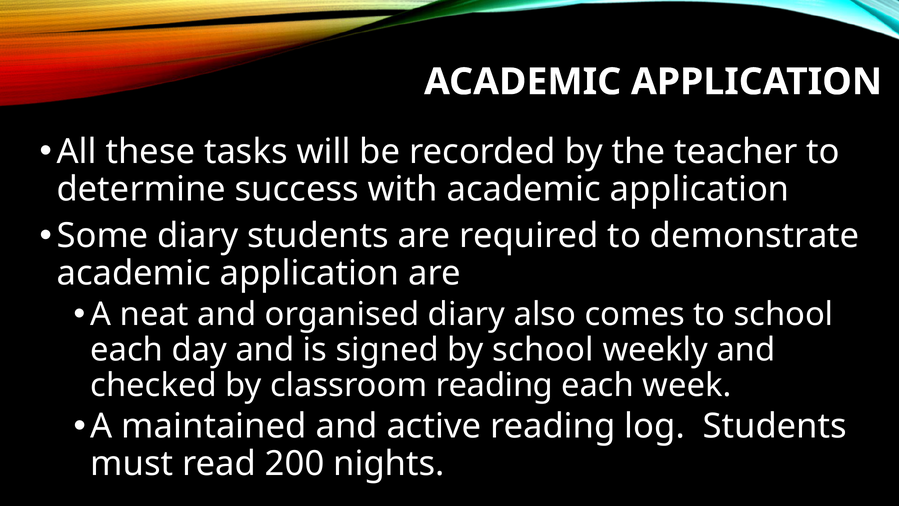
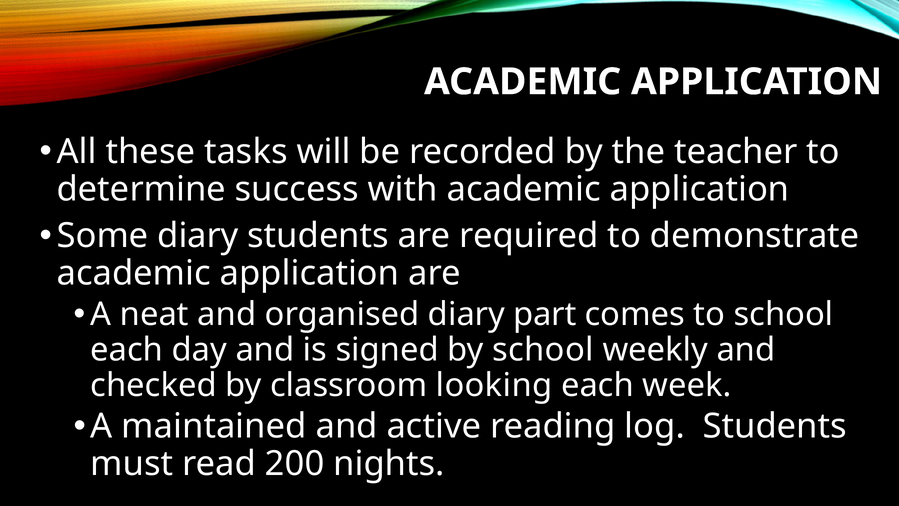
also: also -> part
classroom reading: reading -> looking
